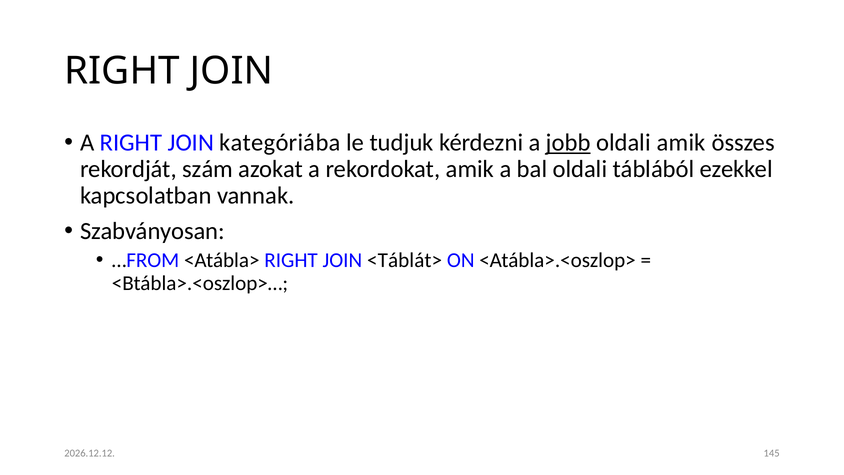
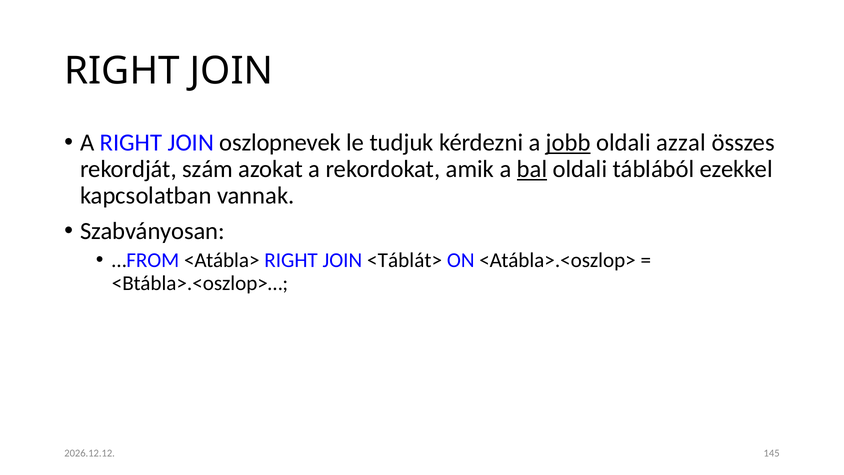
kategóriába: kategóriába -> oszlopnevek
oldali amik: amik -> azzal
bal underline: none -> present
